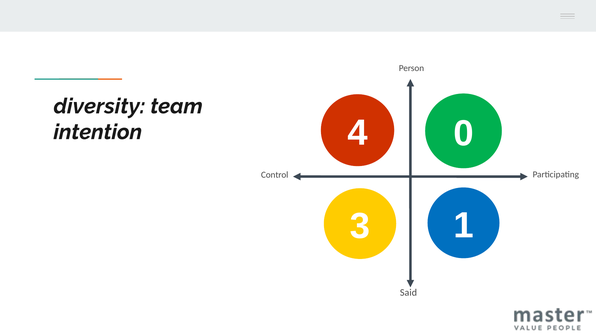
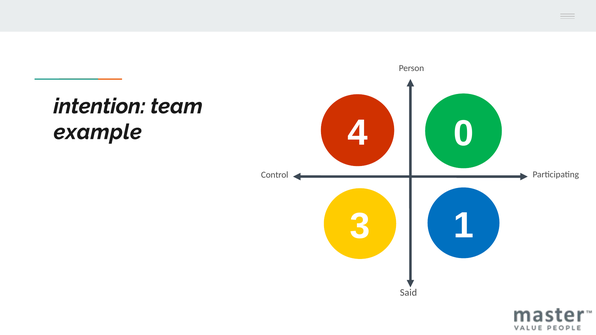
diversity: diversity -> intention
intention: intention -> example
